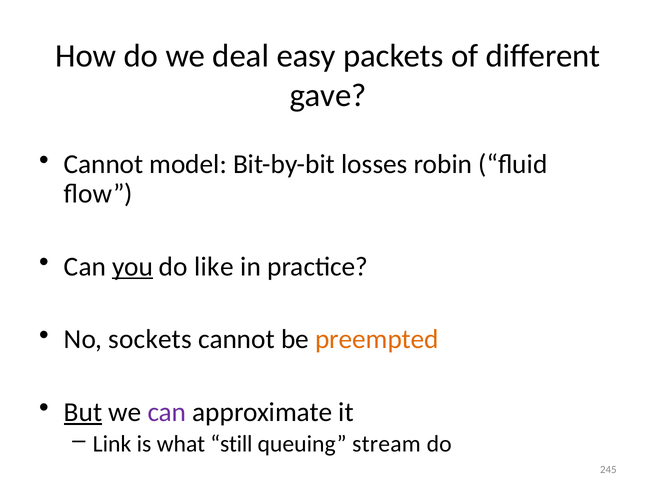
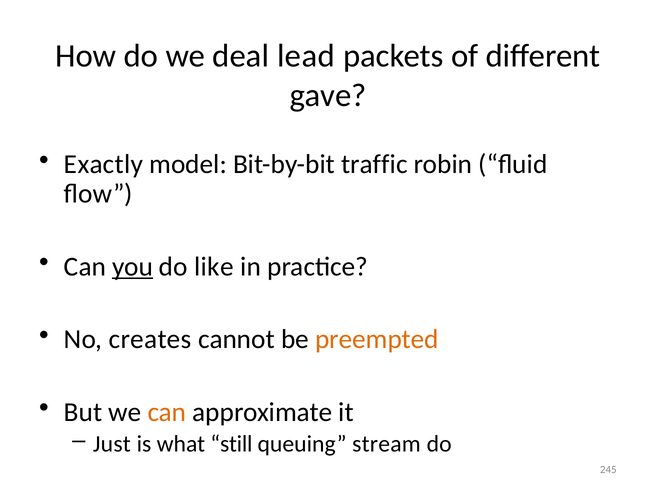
easy: easy -> lead
Cannot at (104, 164): Cannot -> Exactly
losses: losses -> traffic
sockets: sockets -> creates
But underline: present -> none
can at (167, 412) colour: purple -> orange
Link: Link -> Just
